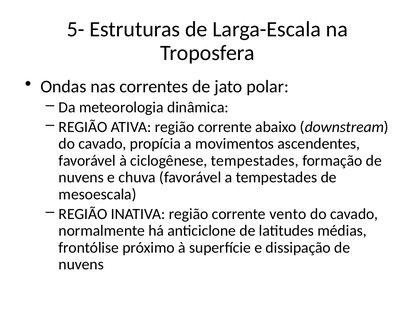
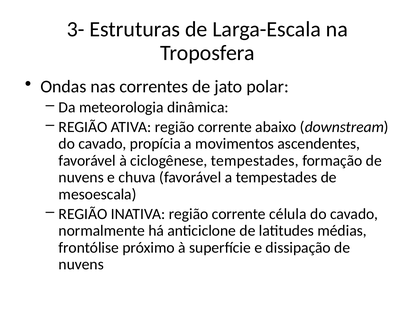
5-: 5- -> 3-
vento: vento -> célula
